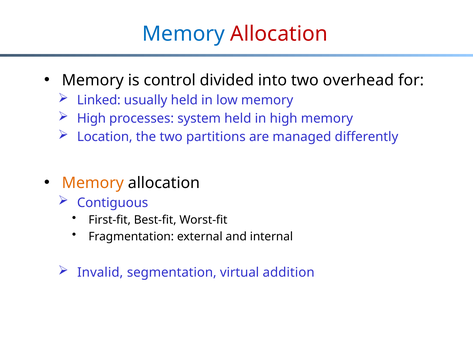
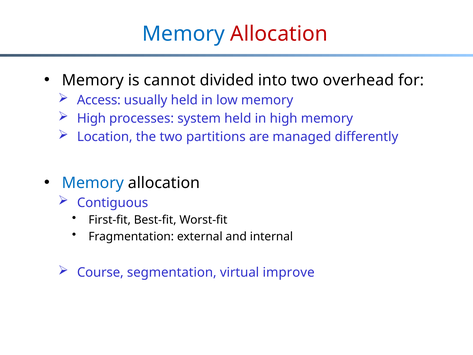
control: control -> cannot
Linked: Linked -> Access
Memory at (93, 183) colour: orange -> blue
Invalid: Invalid -> Course
addition: addition -> improve
